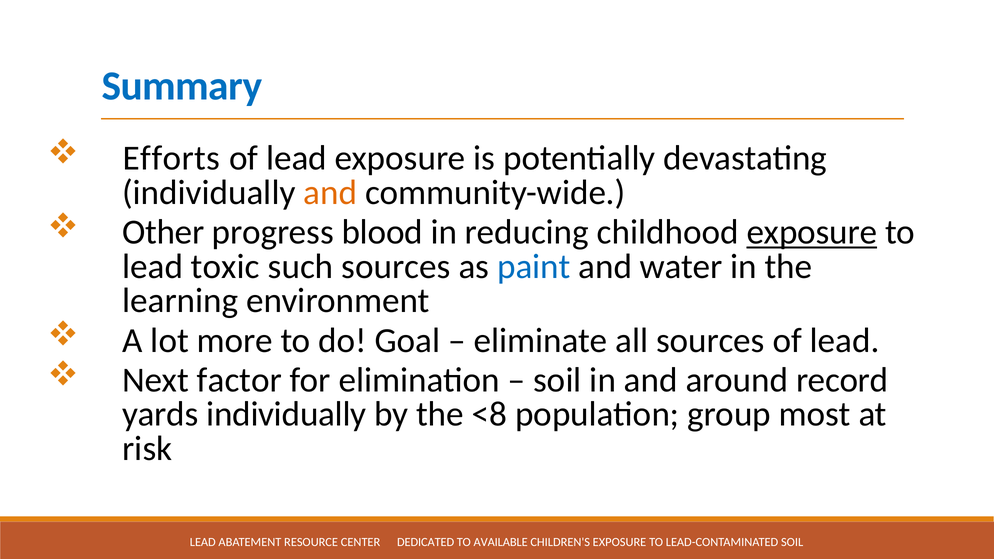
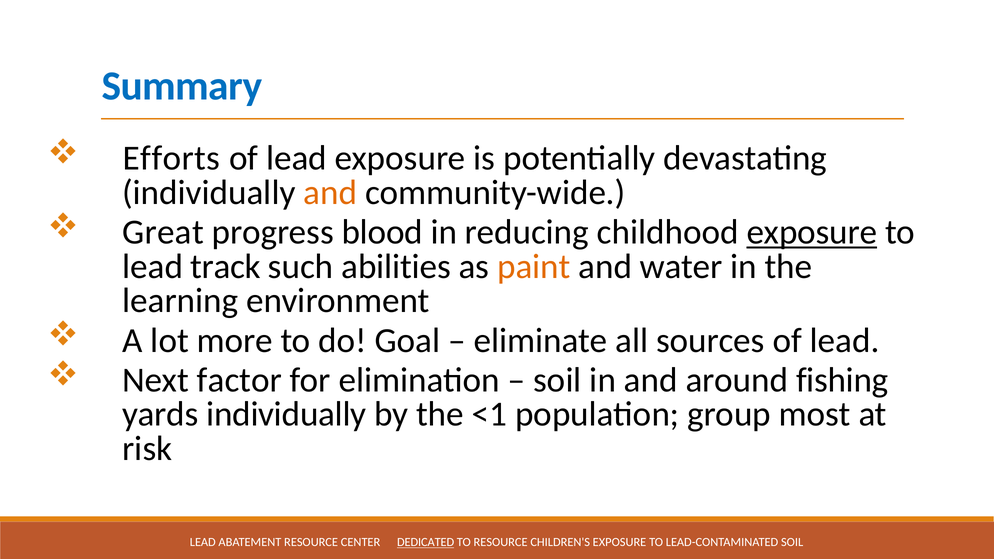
Other: Other -> Great
toxic: toxic -> track
such sources: sources -> abilities
paint colour: blue -> orange
record: record -> fishing
<8: <8 -> <1
DEDICATED underline: none -> present
TO AVAILABLE: AVAILABLE -> RESOURCE
